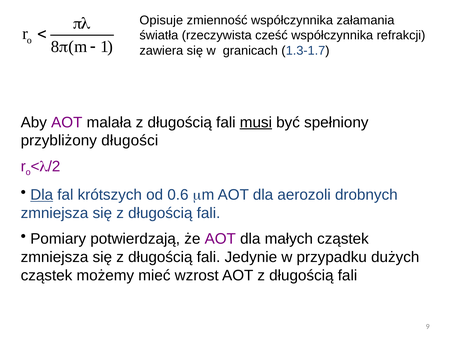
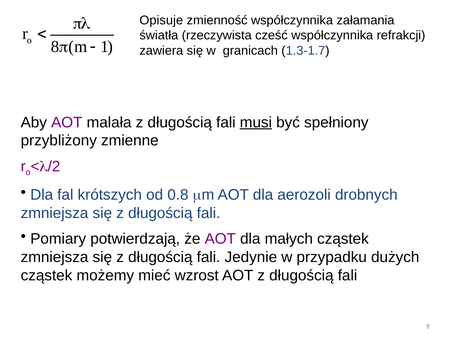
długości: długości -> zmienne
Dla at (42, 195) underline: present -> none
0.6: 0.6 -> 0.8
